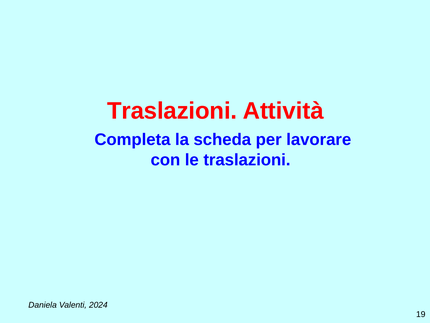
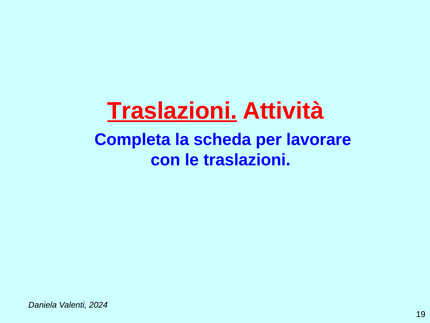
Traslazioni at (172, 111) underline: none -> present
